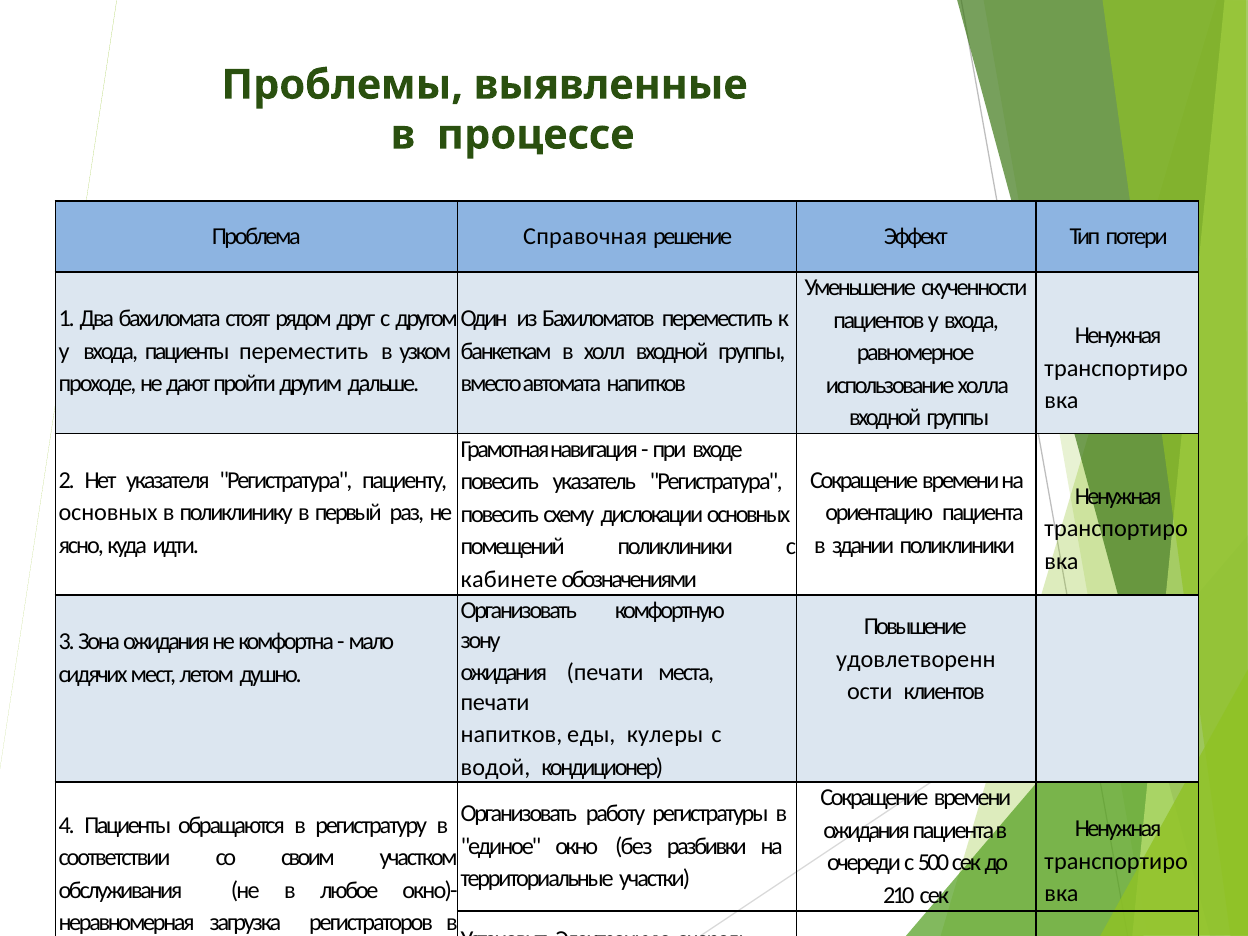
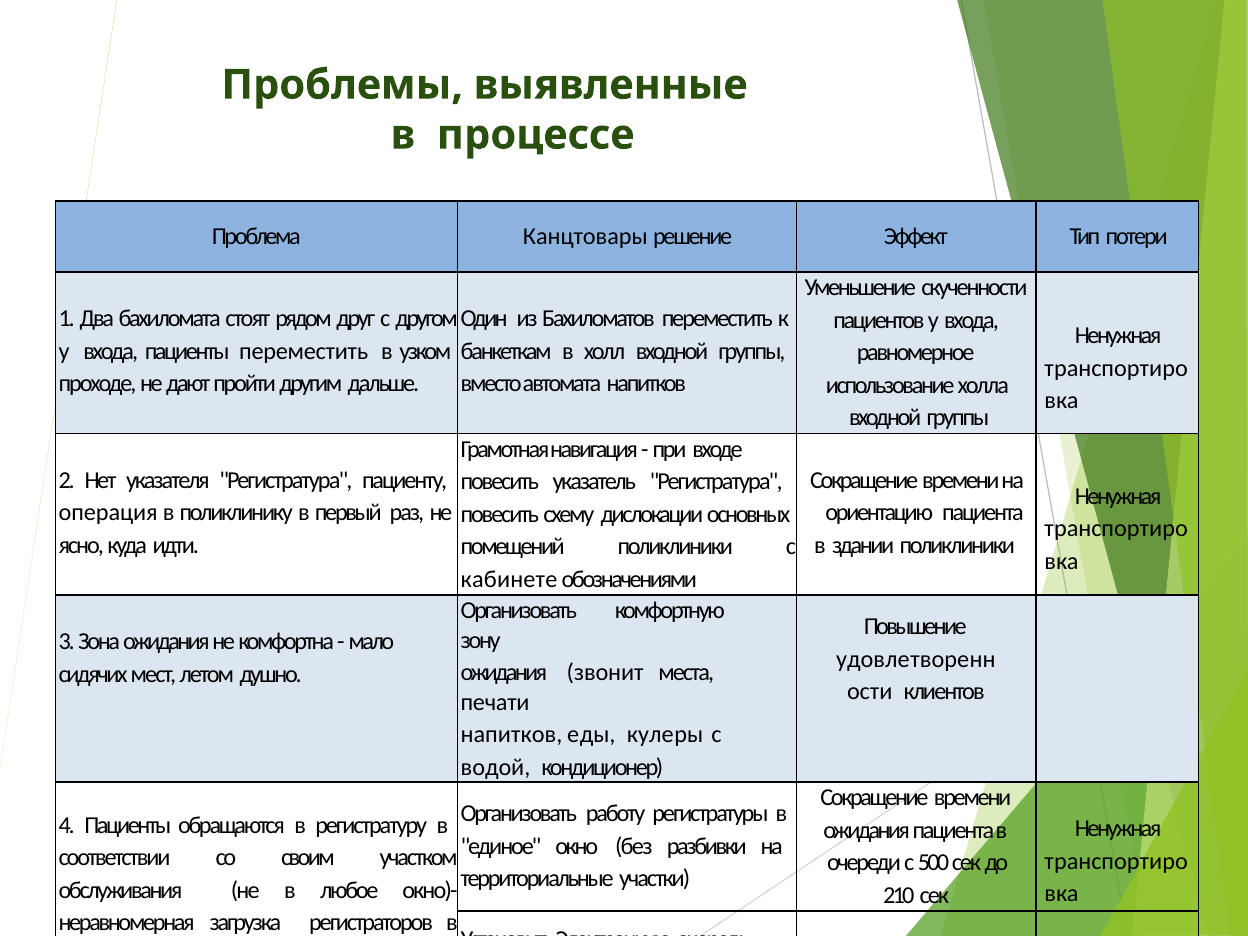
Справочная: Справочная -> Канцтовары
основных at (108, 513): основных -> операция
ожидания печати: печати -> звонит
